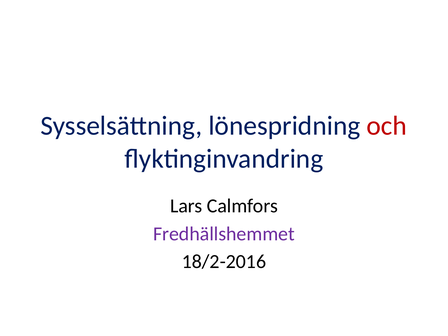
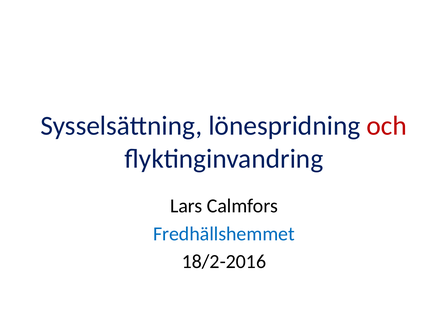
Fredhällshemmet colour: purple -> blue
